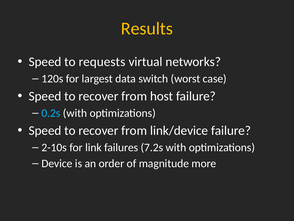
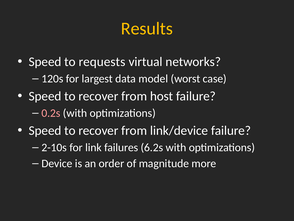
switch: switch -> model
0.2s colour: light blue -> pink
7.2s: 7.2s -> 6.2s
